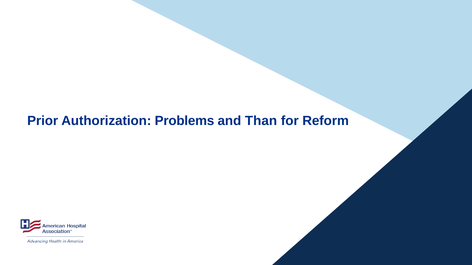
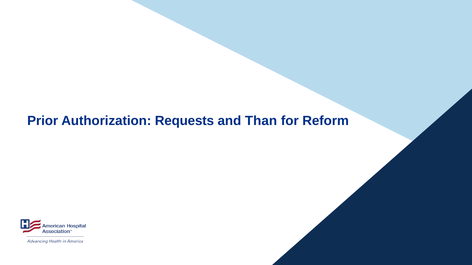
Problems: Problems -> Requests
